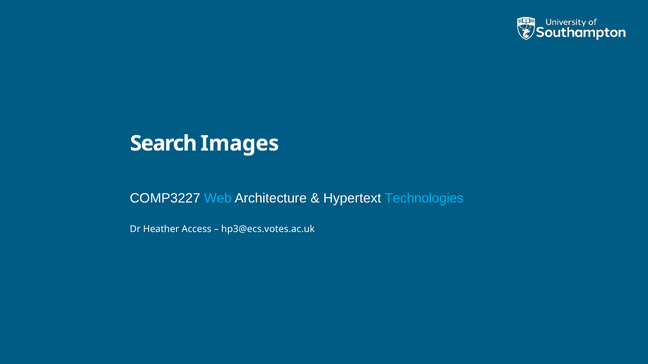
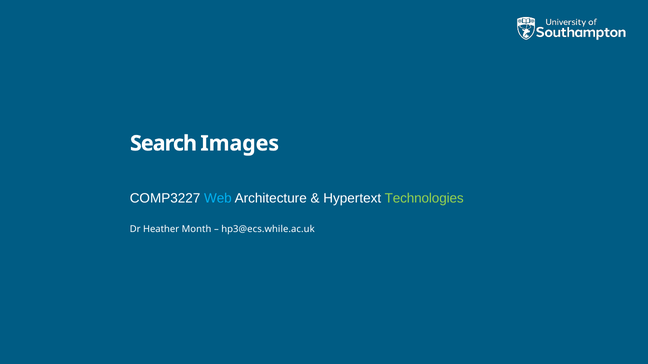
Technologies colour: light blue -> light green
Access: Access -> Month
hp3@ecs.votes.ac.uk: hp3@ecs.votes.ac.uk -> hp3@ecs.while.ac.uk
